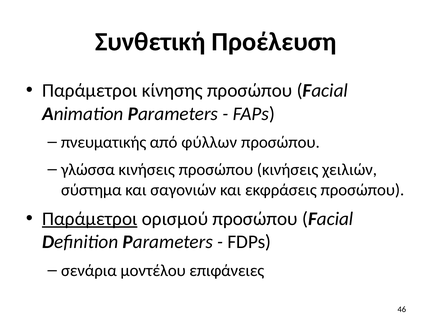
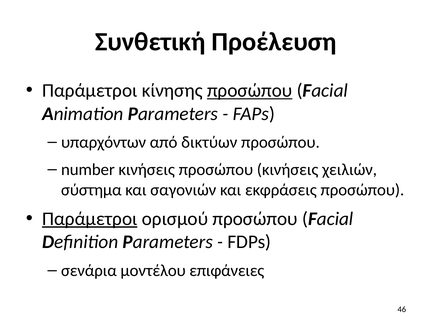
προσώπου at (250, 91) underline: none -> present
πνευματικής: πνευματικής -> υπαρχόντων
φύλλων: φύλλων -> δικτύων
γλώσσα: γλώσσα -> number
